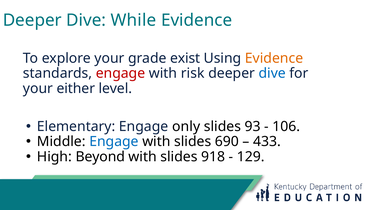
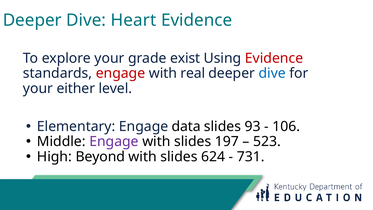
While: While -> Heart
Evidence at (274, 58) colour: orange -> red
risk: risk -> real
only: only -> data
Engage at (114, 141) colour: blue -> purple
690: 690 -> 197
433: 433 -> 523
918: 918 -> 624
129: 129 -> 731
